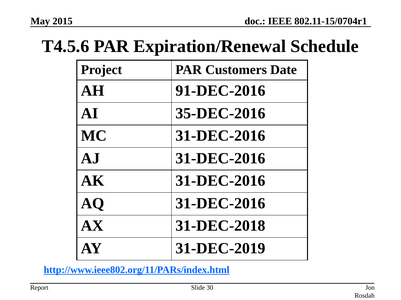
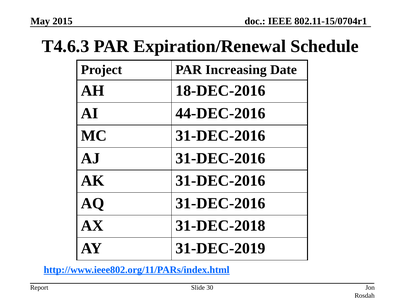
T4.5.6: T4.5.6 -> T4.6.3
Customers: Customers -> Increasing
91-DEC-2016: 91-DEC-2016 -> 18-DEC-2016
35-DEC-2016: 35-DEC-2016 -> 44-DEC-2016
